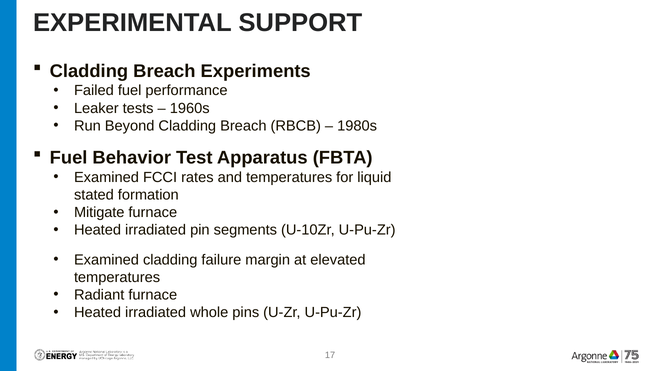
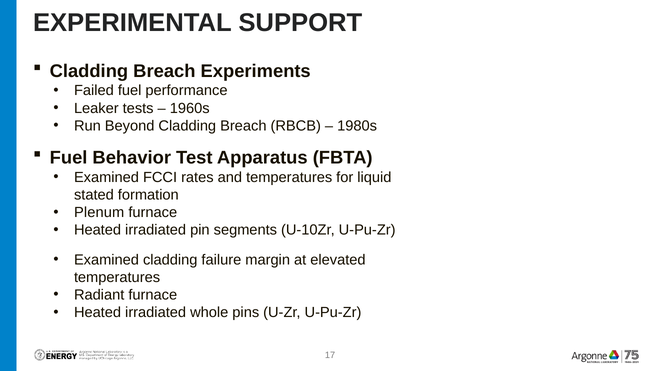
Mitigate: Mitigate -> Plenum
